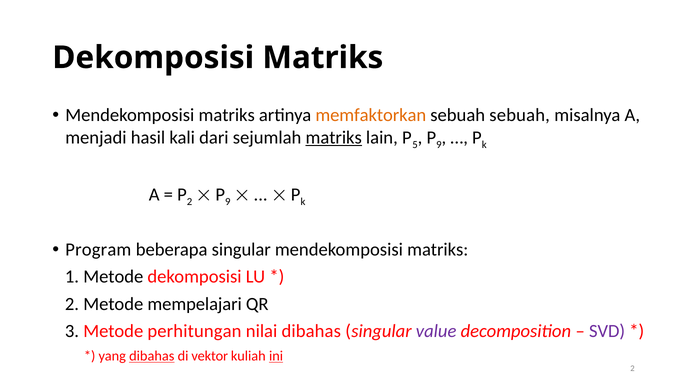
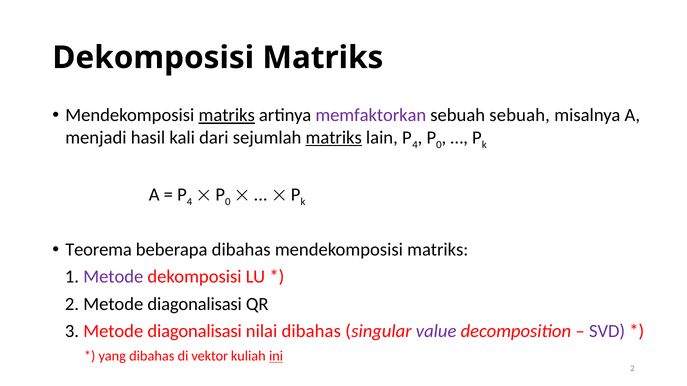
matriks at (227, 115) underline: none -> present
memfaktorkan colour: orange -> purple
5 at (415, 145): 5 -> 4
9 at (439, 145): 9 -> 0
2 at (190, 202): 2 -> 4
9 at (228, 202): 9 -> 0
Program: Program -> Teorema
beberapa singular: singular -> dibahas
Metode at (113, 277) colour: black -> purple
2 Metode mempelajari: mempelajari -> diagonalisasi
3 Metode perhitungan: perhitungan -> diagonalisasi
dibahas at (152, 357) underline: present -> none
